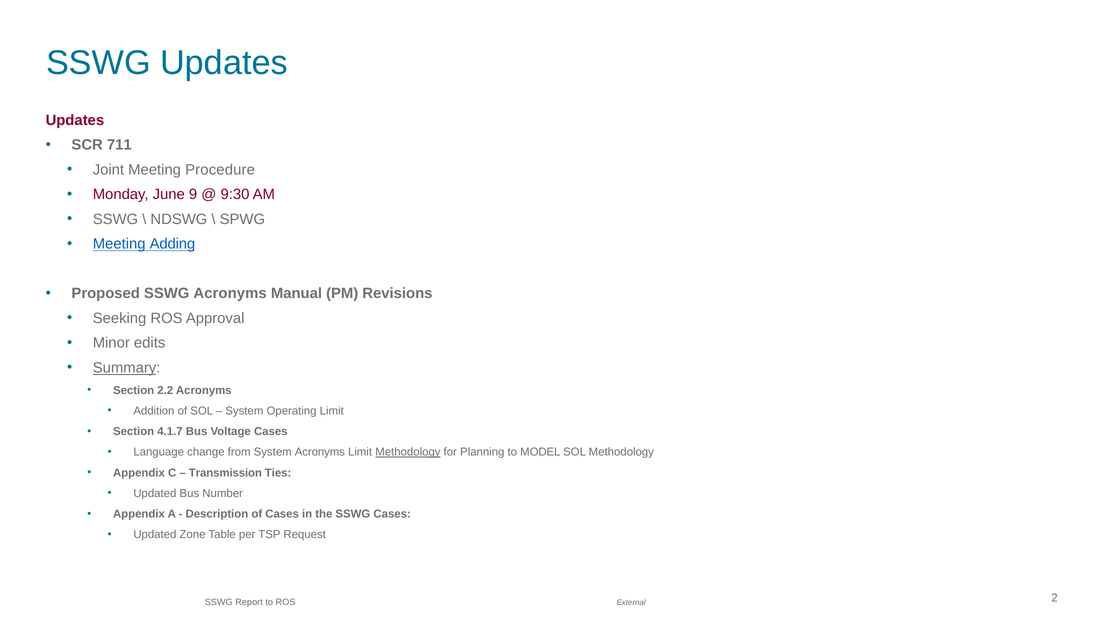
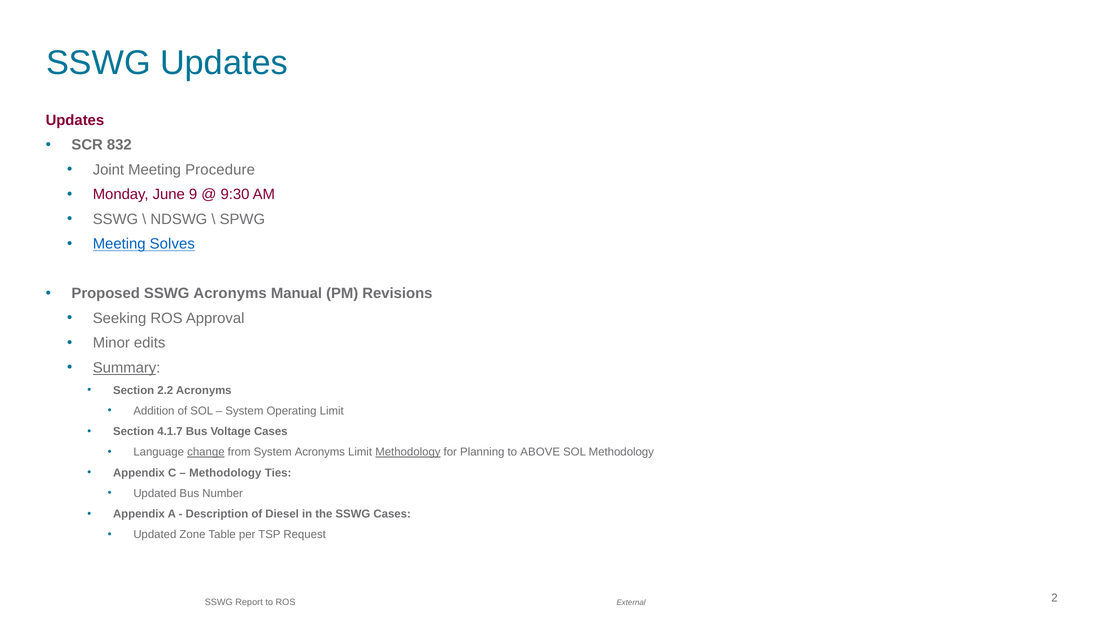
711: 711 -> 832
Adding: Adding -> Solves
change underline: none -> present
MODEL: MODEL -> ABOVE
Transmission at (225, 472): Transmission -> Methodology
of Cases: Cases -> Diesel
